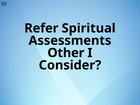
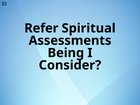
Other: Other -> Being
